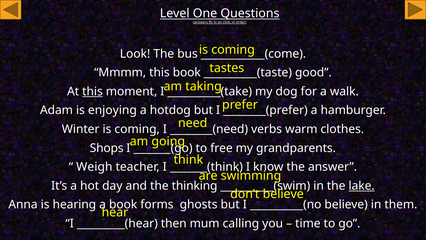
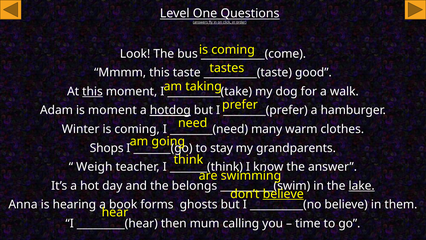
this book: book -> taste
is enjoying: enjoying -> moment
hotdog underline: none -> present
verbs: verbs -> many
free: free -> stay
thinking: thinking -> belongs
believe at (283, 194) underline: none -> present
